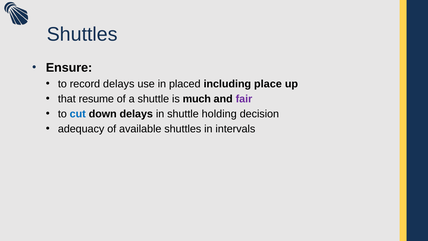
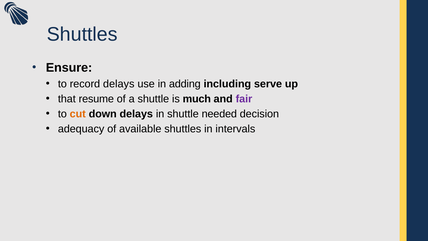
placed: placed -> adding
place: place -> serve
cut colour: blue -> orange
holding: holding -> needed
